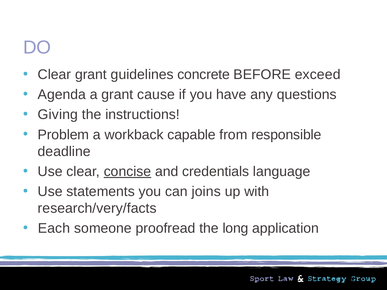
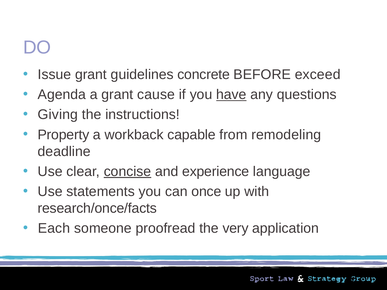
Clear at (54, 75): Clear -> Issue
have underline: none -> present
Problem: Problem -> Property
responsible: responsible -> remodeling
credentials: credentials -> experience
joins: joins -> once
research/very/facts: research/very/facts -> research/once/facts
long: long -> very
